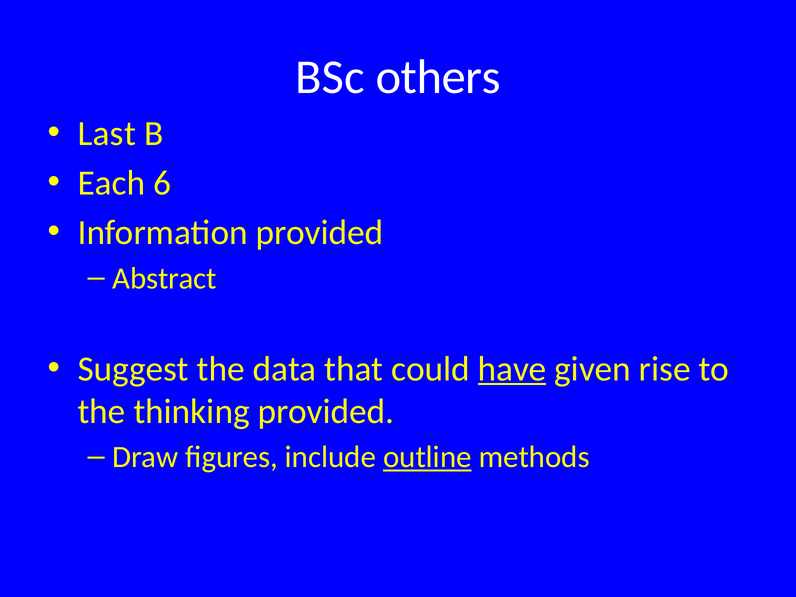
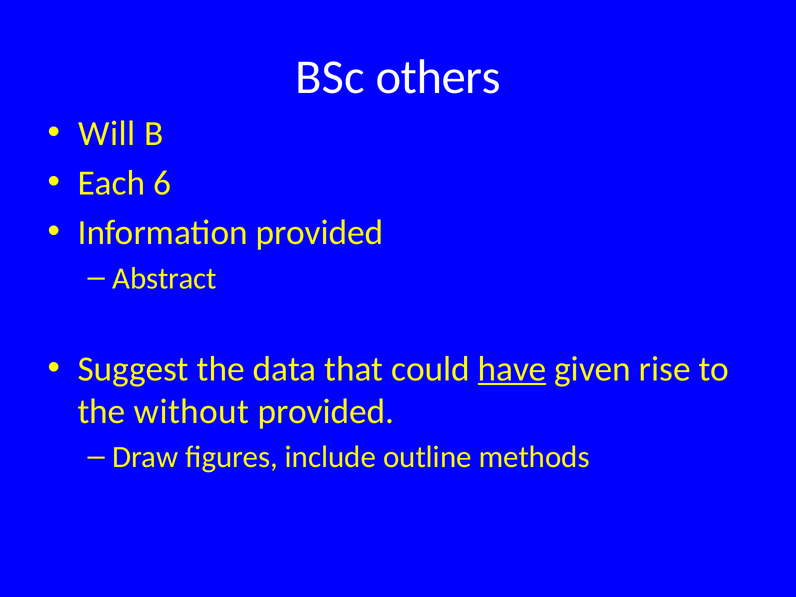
Last: Last -> Will
thinking: thinking -> without
outline underline: present -> none
